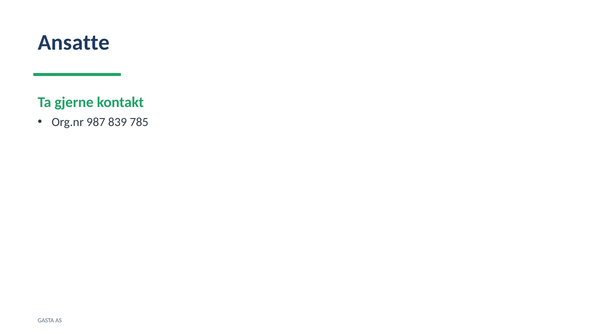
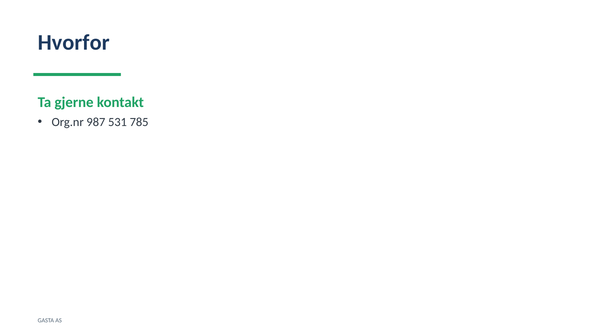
Ansatte: Ansatte -> Hvorfor
839: 839 -> 531
